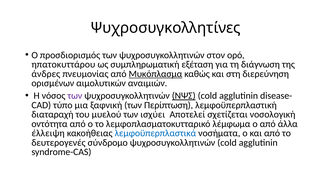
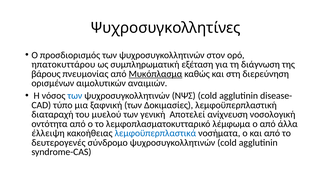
άνδρες: άνδρες -> βάρους
των at (75, 96) colour: purple -> blue
ΝΨΣ underline: present -> none
Περίπτωση: Περίπτωση -> Δοκιμασίες
ισχύει: ισχύει -> γενική
σχετίζεται: σχετίζεται -> ανίχνευση
